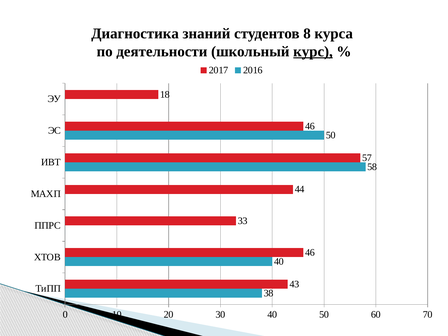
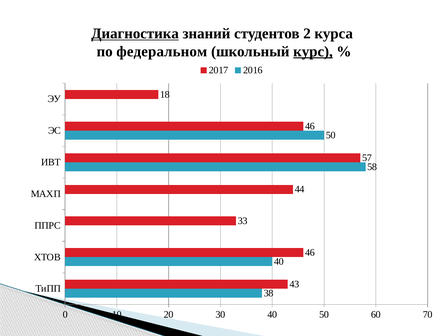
Диагностика underline: none -> present
8: 8 -> 2
деятельности: деятельности -> федеральном
